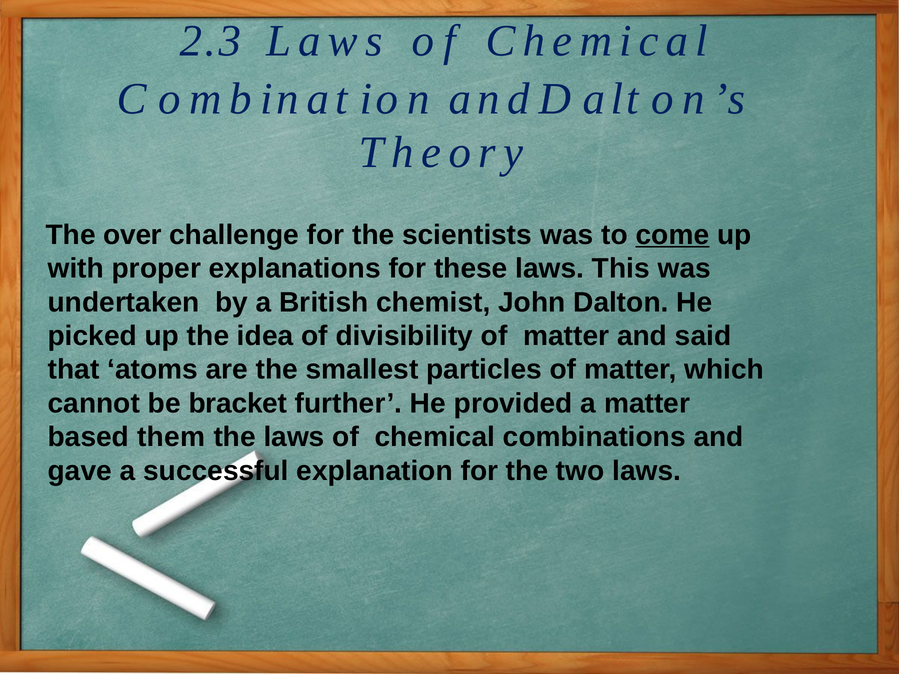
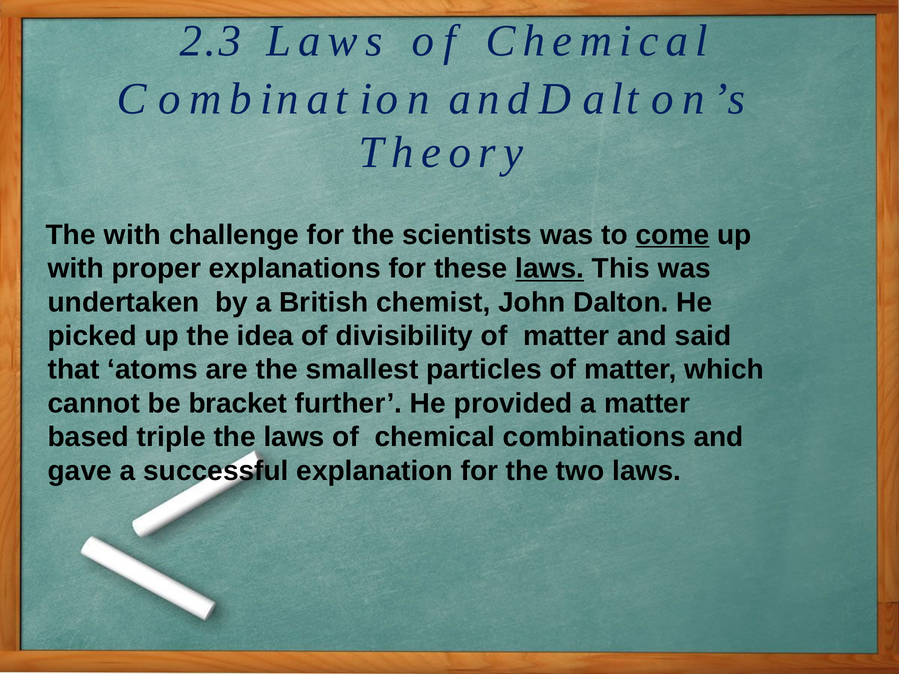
The over: over -> with
laws at (550, 269) underline: none -> present
them: them -> triple
